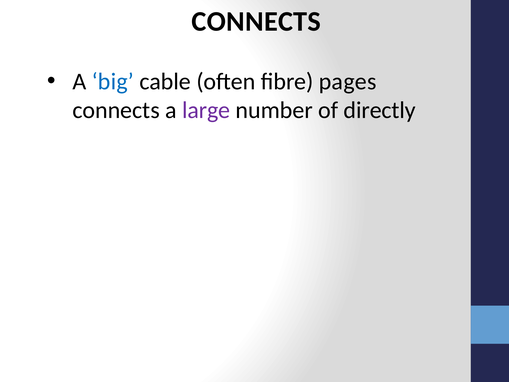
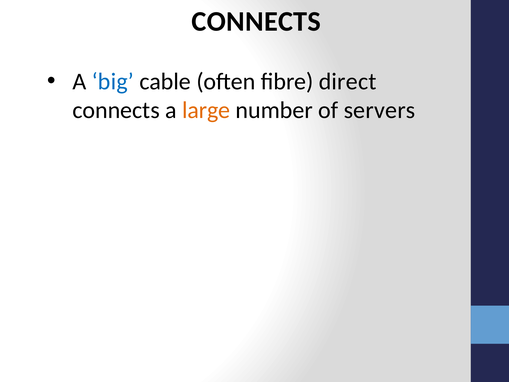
pages: pages -> direct
large colour: purple -> orange
directly: directly -> servers
